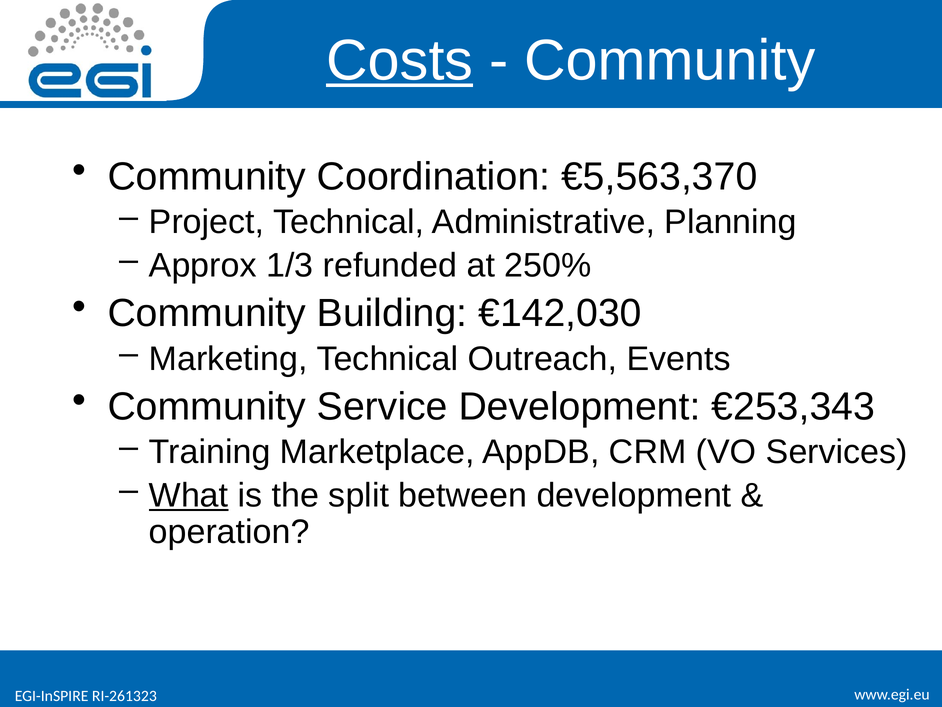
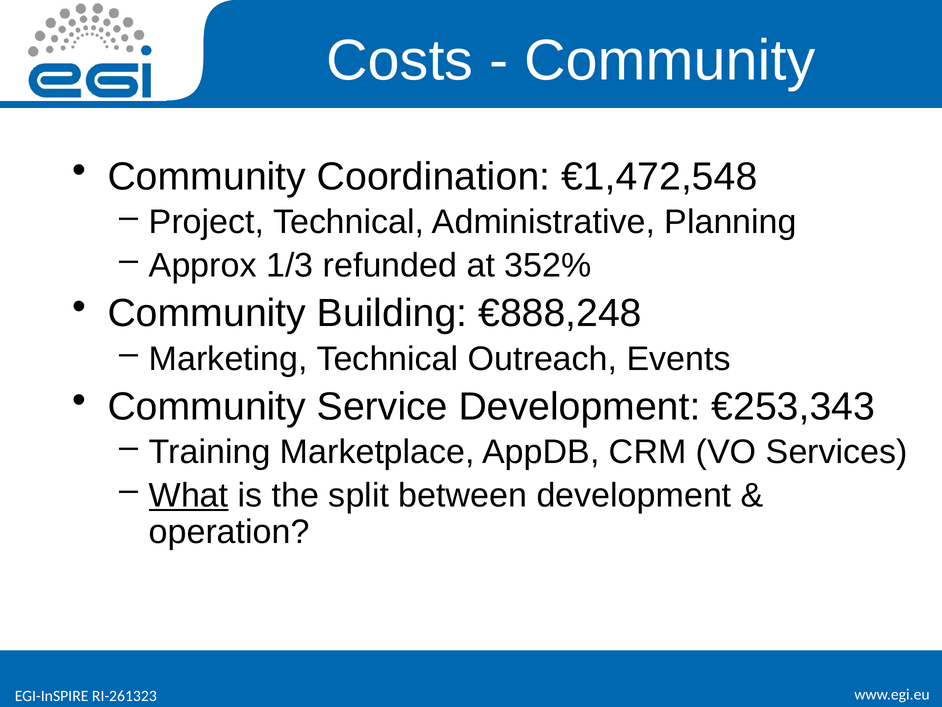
Costs underline: present -> none
€5,563,370: €5,563,370 -> €1,472,548
250%: 250% -> 352%
€142,030: €142,030 -> €888,248
